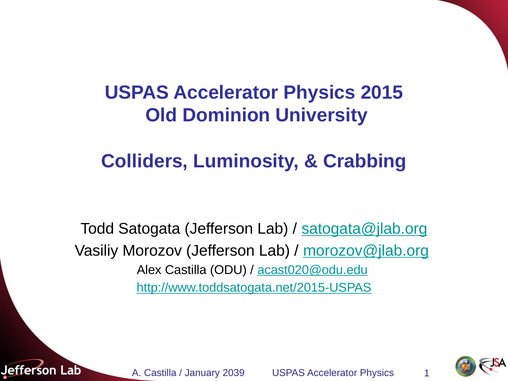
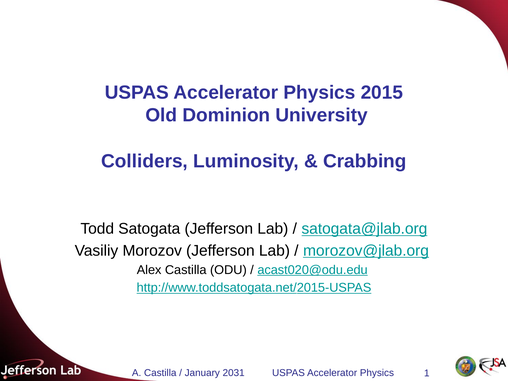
2039: 2039 -> 2031
